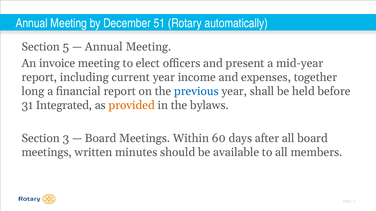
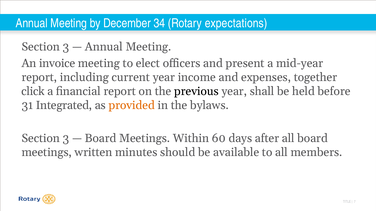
51: 51 -> 34
automatically: automatically -> expectations
5 at (66, 47): 5 -> 3
long: long -> click
previous colour: blue -> black
